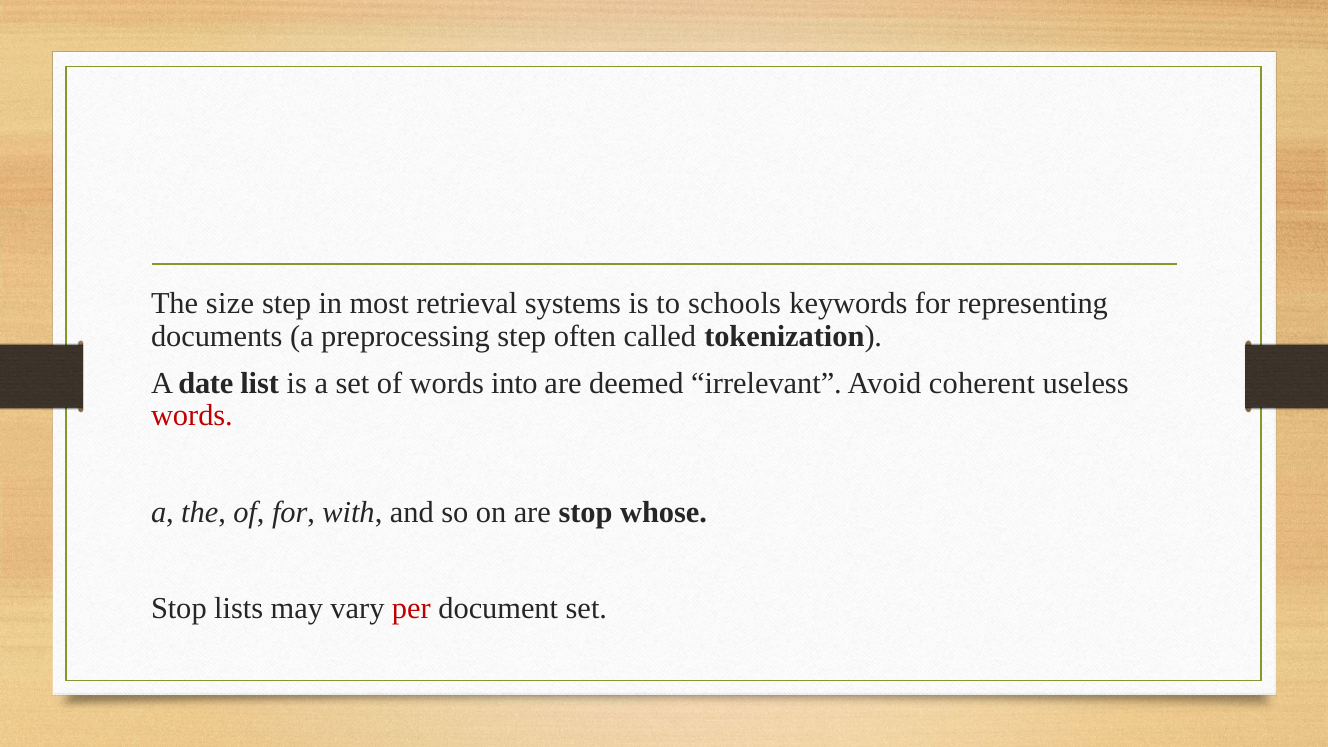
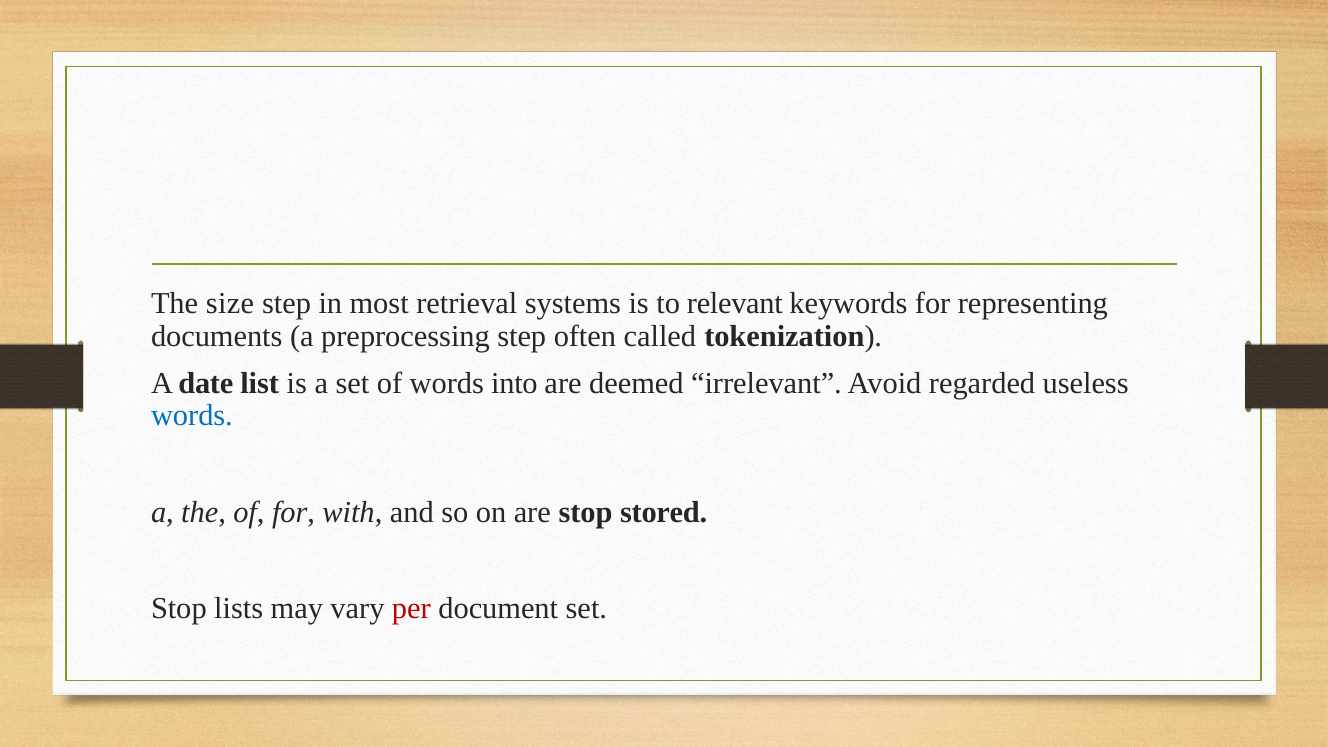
schools: schools -> relevant
coherent: coherent -> regarded
words at (192, 416) colour: red -> blue
whose: whose -> stored
